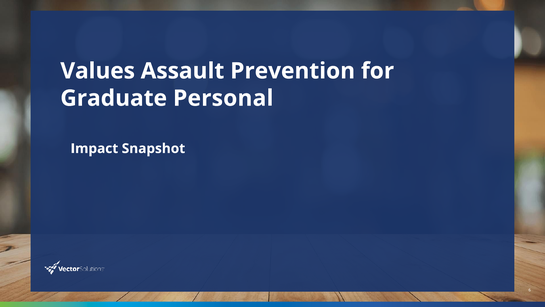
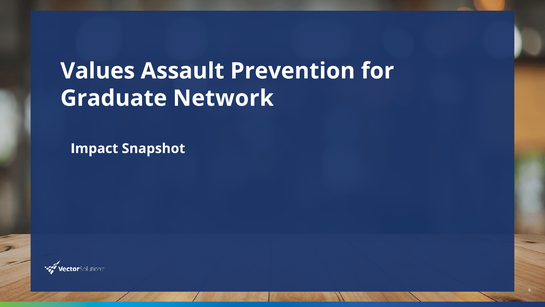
Personal: Personal -> Network
